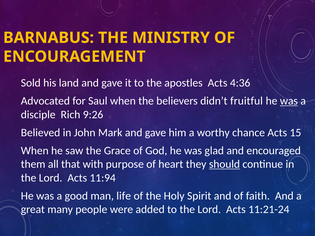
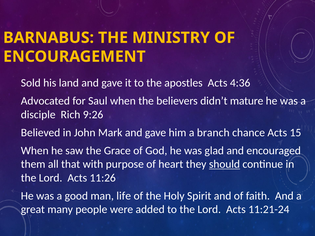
fruitful: fruitful -> mature
was at (289, 101) underline: present -> none
worthy: worthy -> branch
11:94: 11:94 -> 11:26
